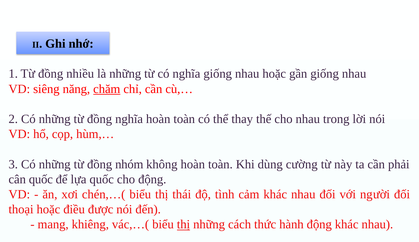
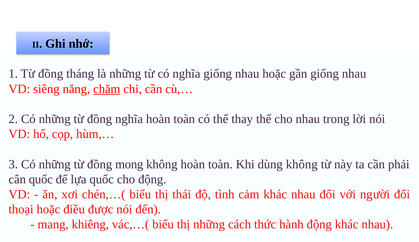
nhiều: nhiều -> tháng
nhóm: nhóm -> mong
dùng cường: cường -> không
thị at (183, 224) underline: present -> none
